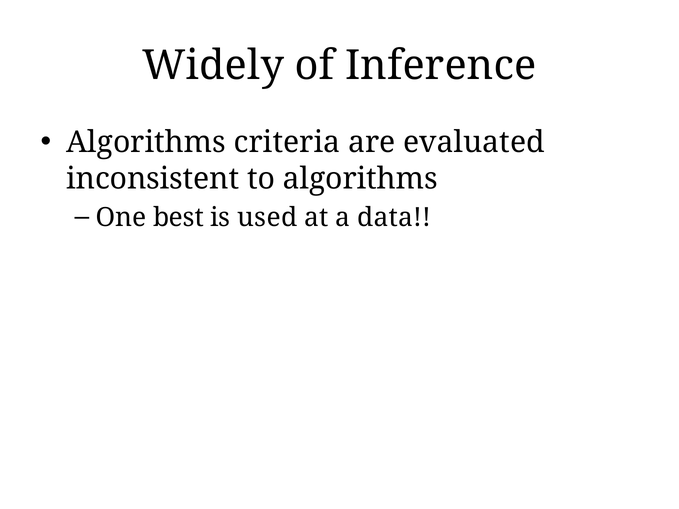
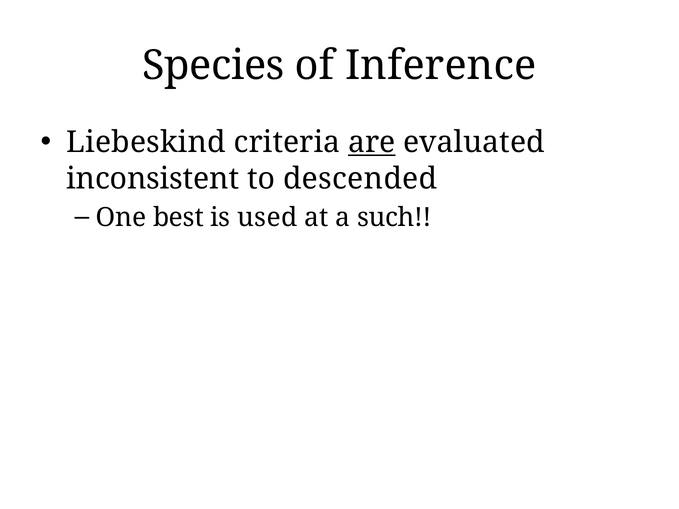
Widely: Widely -> Species
Algorithms at (146, 142): Algorithms -> Liebeskind
are underline: none -> present
to algorithms: algorithms -> descended
data: data -> such
